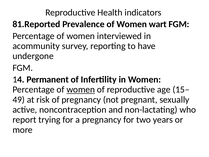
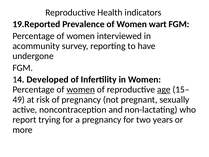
81.Reported: 81.Reported -> 19.Reported
Permanent: Permanent -> Developed
age underline: none -> present
